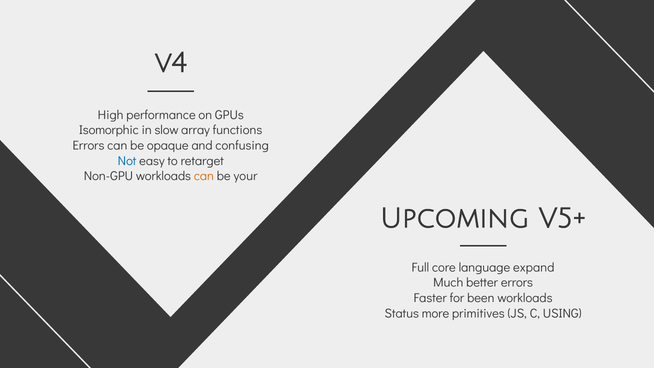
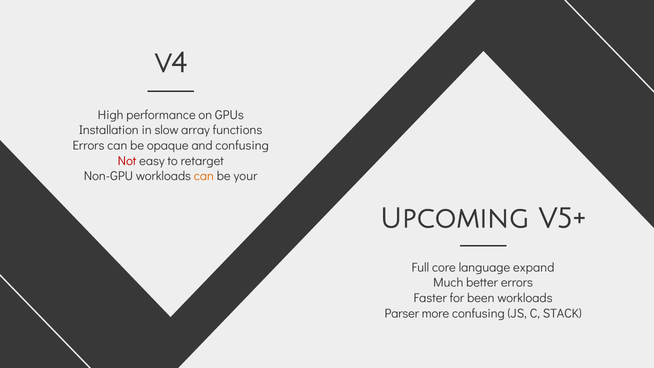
Isomorphic: Isomorphic -> Installation
Not colour: blue -> red
Status: Status -> Parser
more primitives: primitives -> confusing
USING: USING -> STACK
